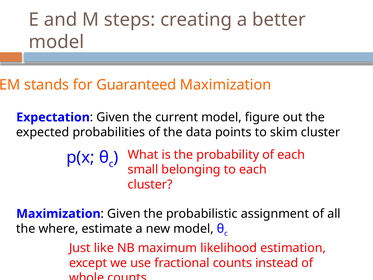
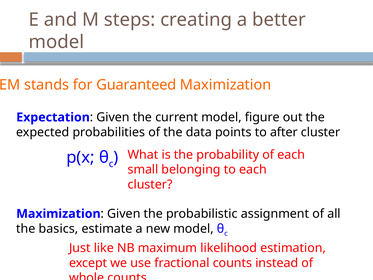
skim: skim -> after
where: where -> basics
